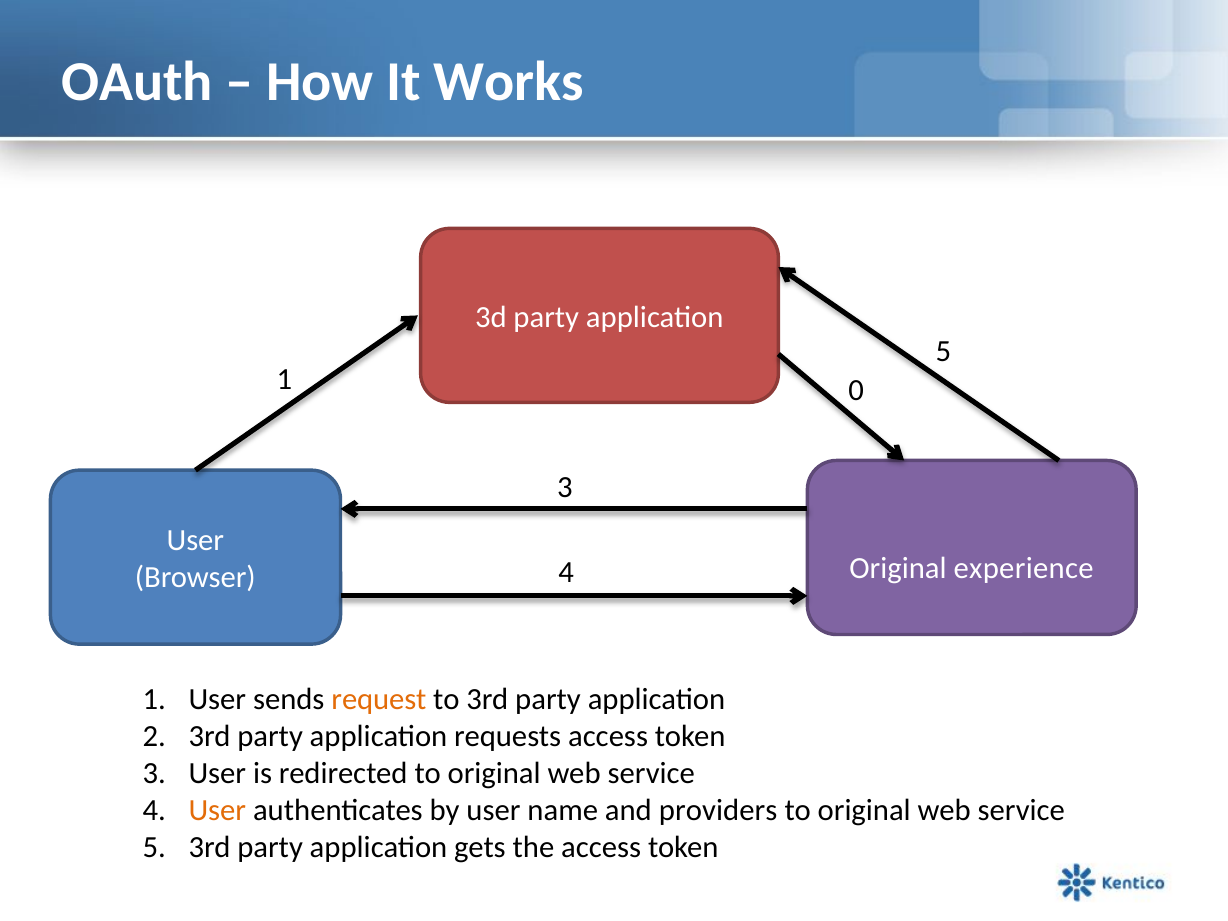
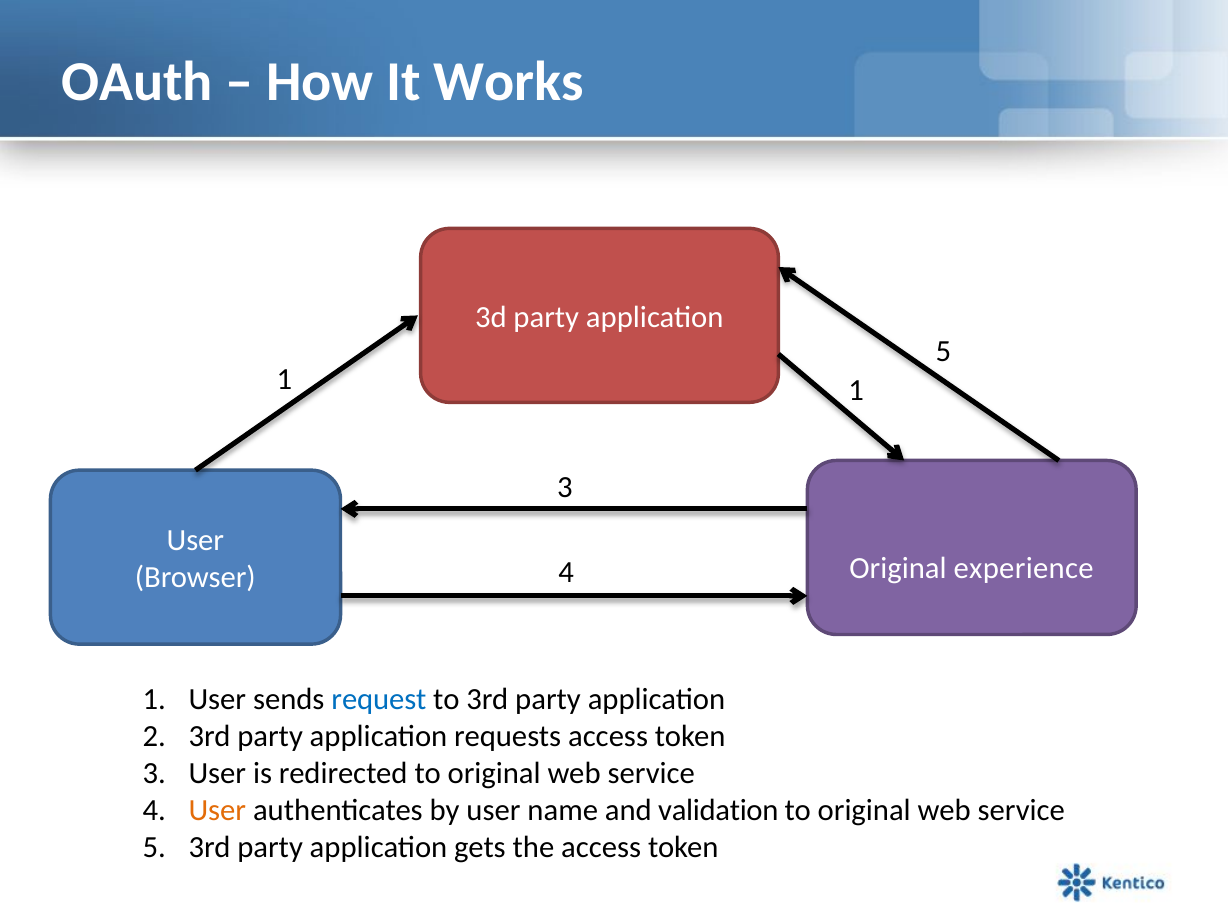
1 0: 0 -> 1
request colour: orange -> blue
providers: providers -> validation
